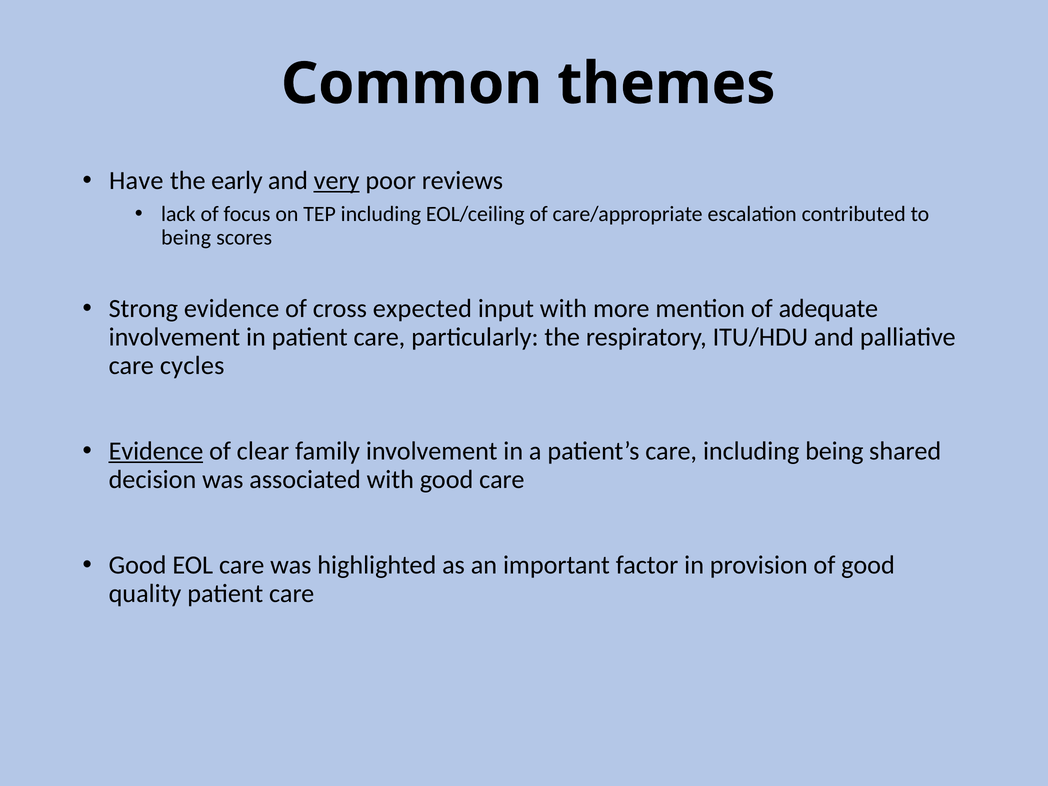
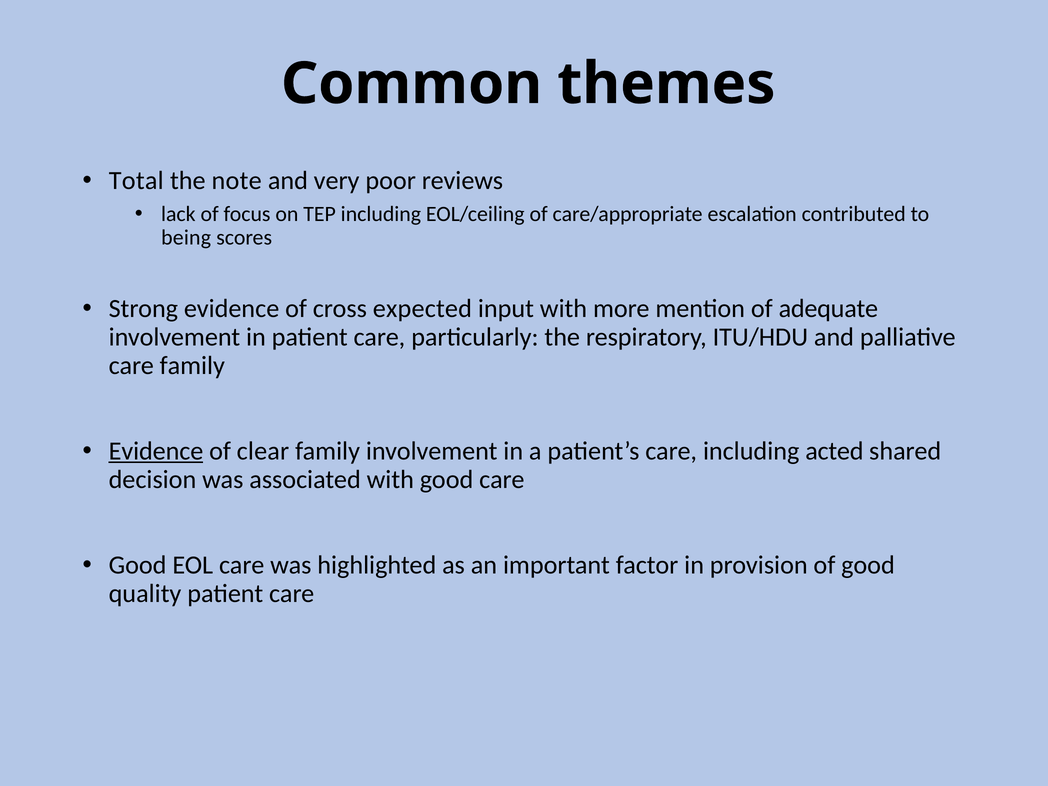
Have: Have -> Total
early: early -> note
very underline: present -> none
care cycles: cycles -> family
including being: being -> acted
